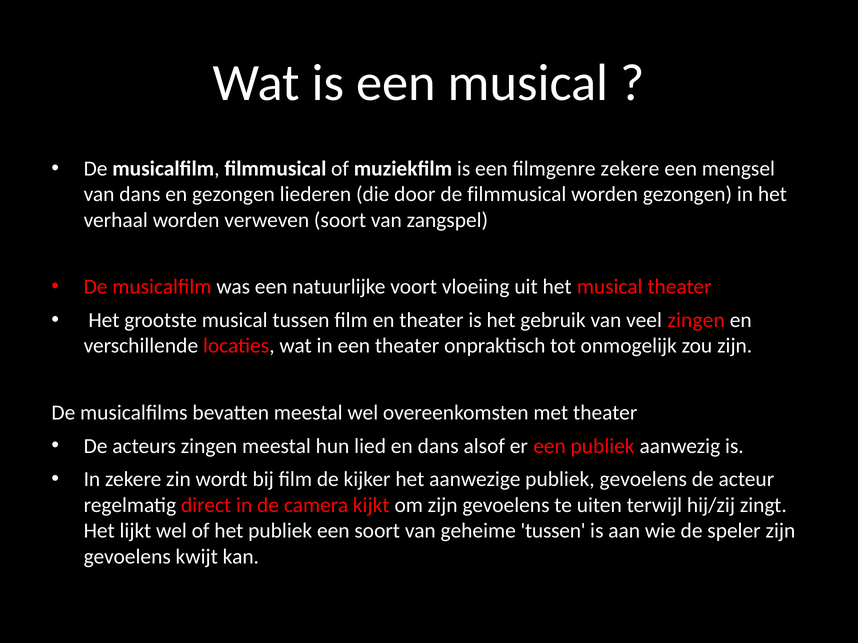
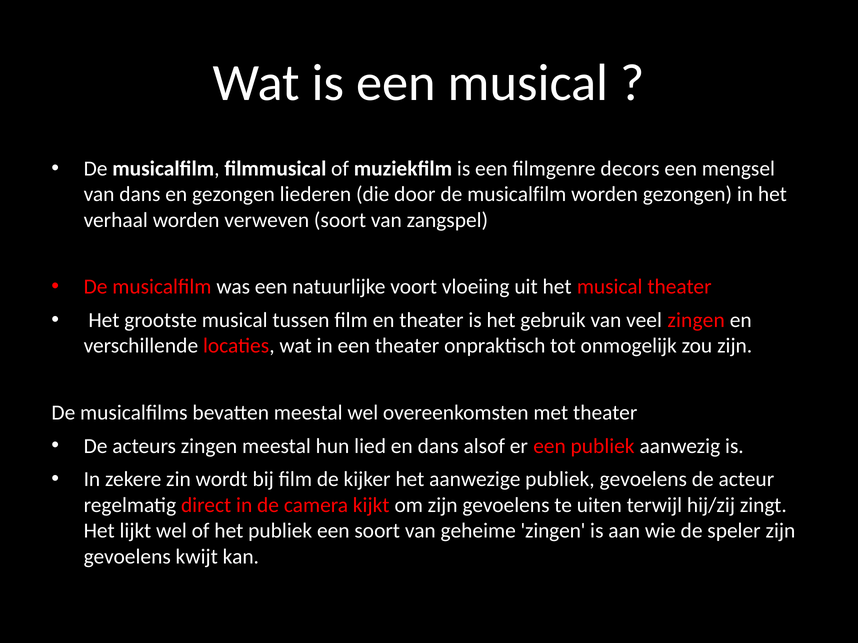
filmgenre zekere: zekere -> decors
door de filmmusical: filmmusical -> musicalfilm
geheime tussen: tussen -> zingen
